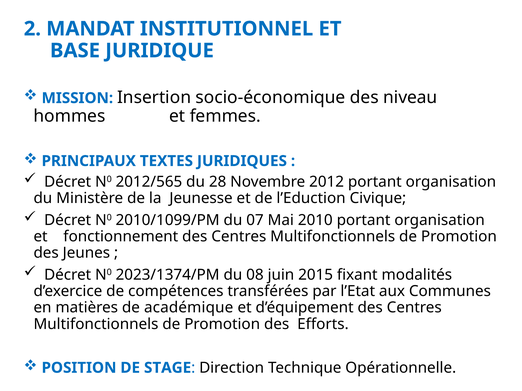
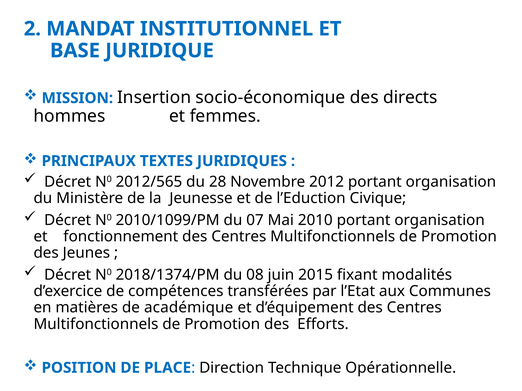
niveau: niveau -> directs
2023/1374/PM: 2023/1374/PM -> 2018/1374/PM
STAGE: STAGE -> PLACE
